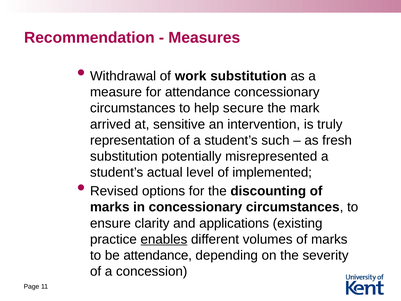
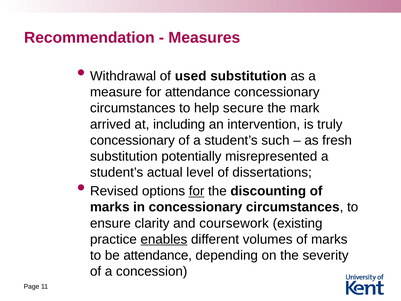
work: work -> used
sensitive: sensitive -> including
representation at (132, 140): representation -> concessionary
implemented: implemented -> dissertations
for at (197, 191) underline: none -> present
applications: applications -> coursework
